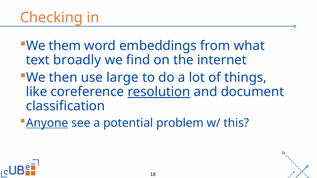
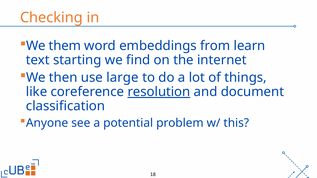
what: what -> learn
broadly: broadly -> starting
Anyone underline: present -> none
